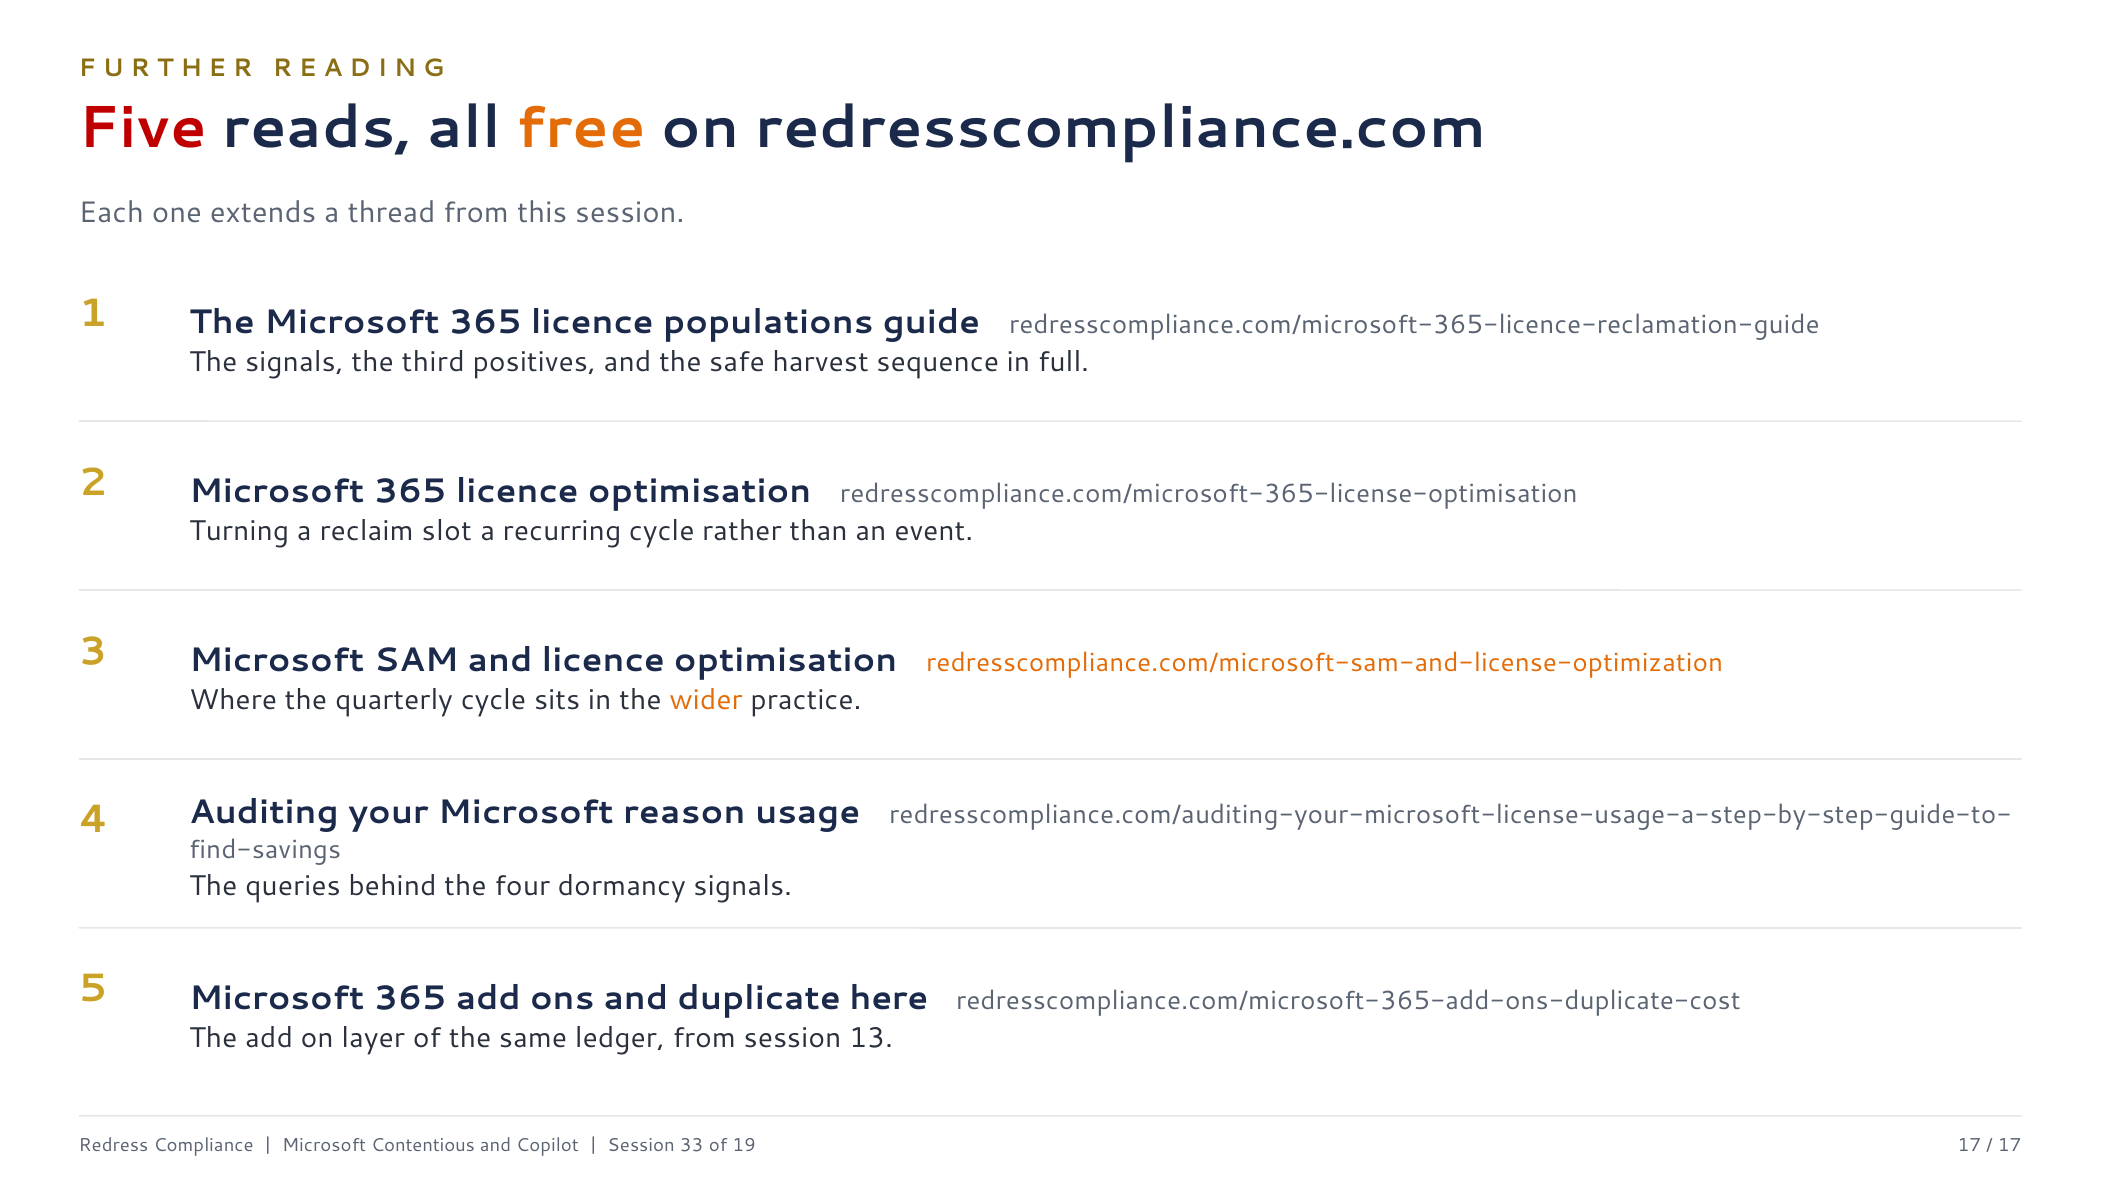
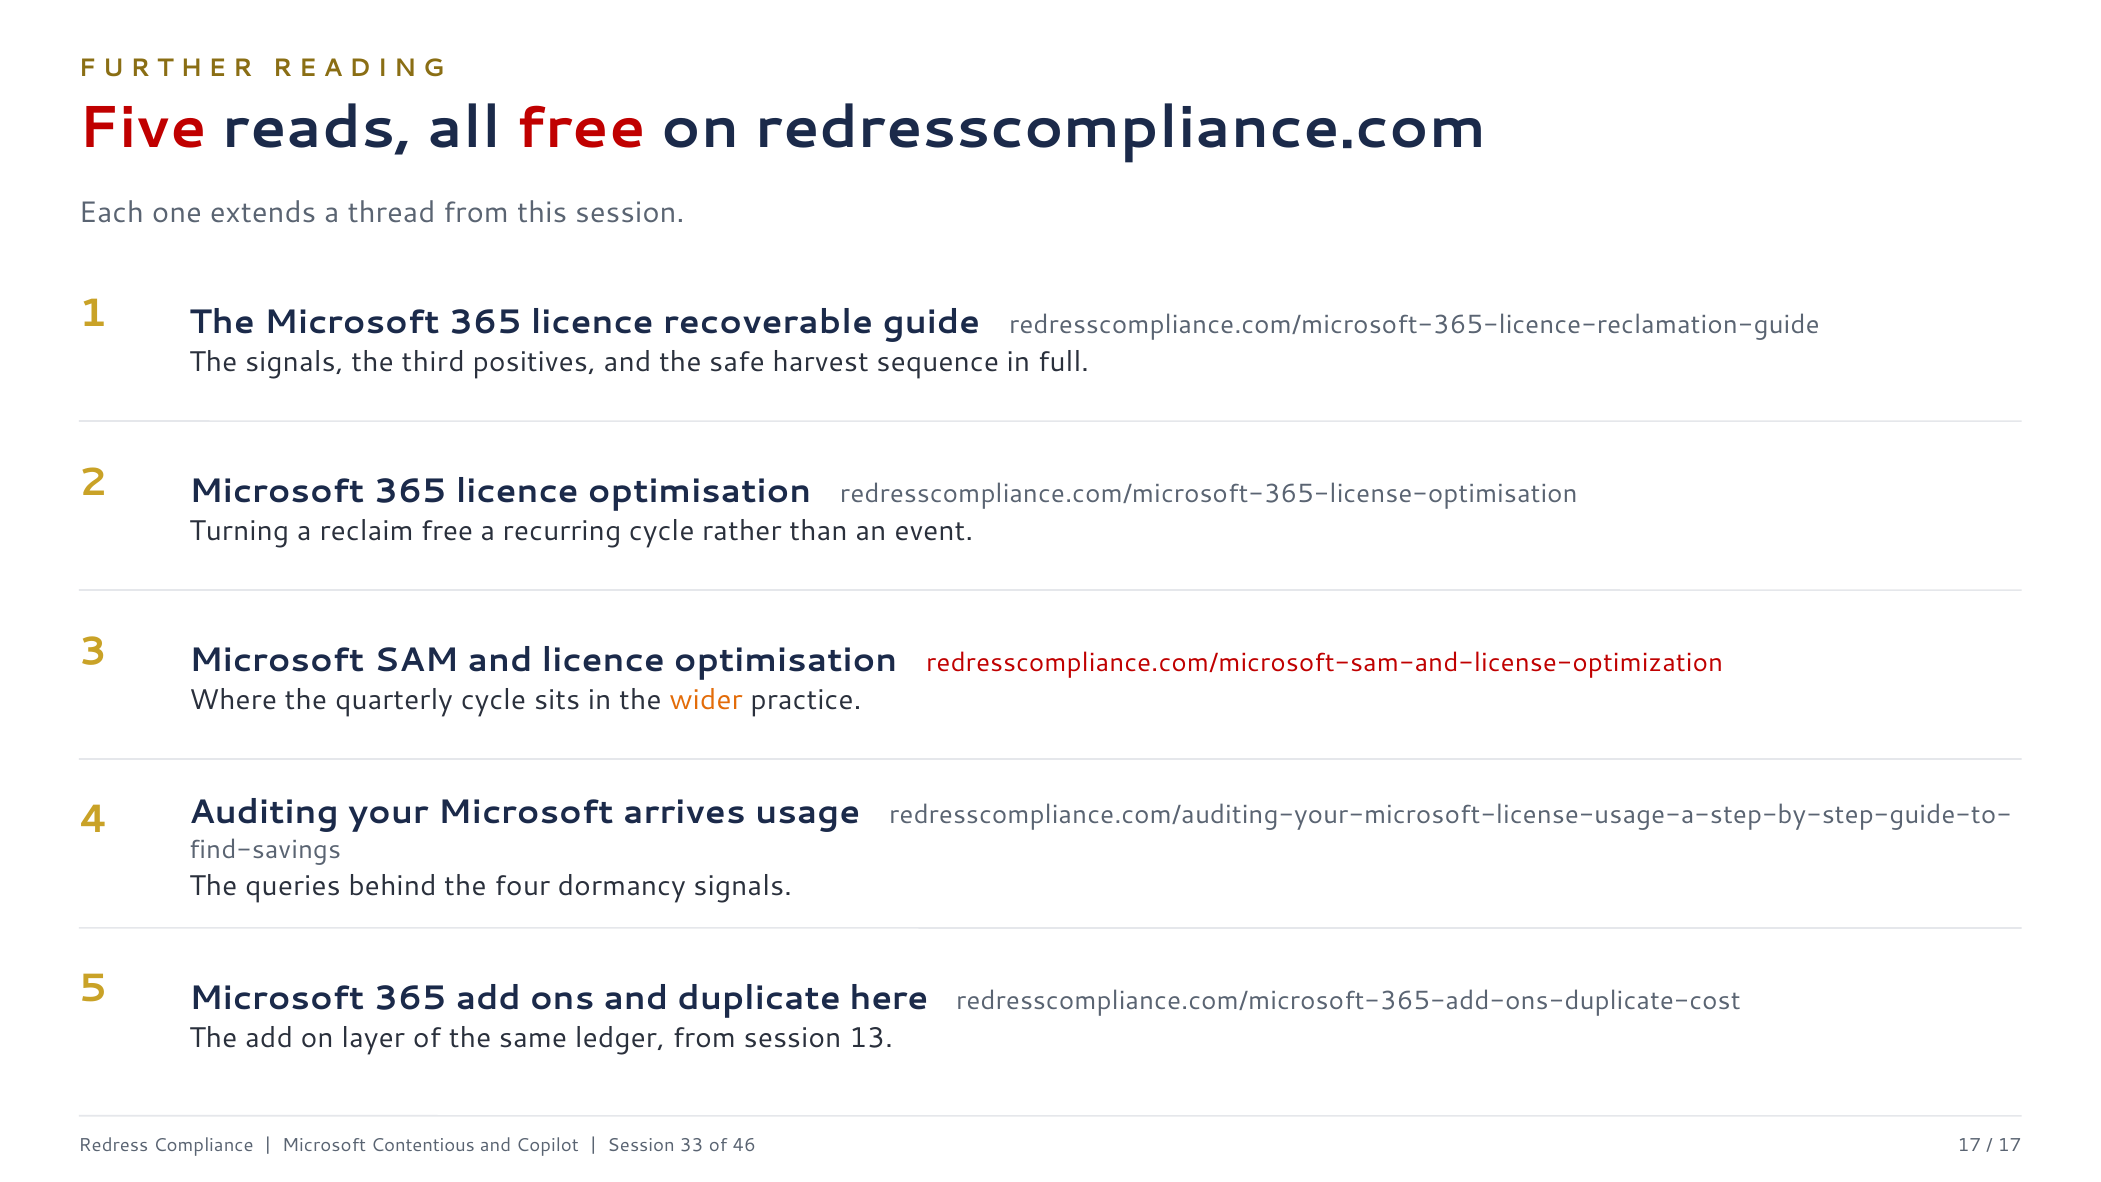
free at (581, 128) colour: orange -> red
populations: populations -> recoverable
reclaim slot: slot -> free
redresscompliance.com/microsoft-sam-and-license-optimization colour: orange -> red
reason: reason -> arrives
19: 19 -> 46
